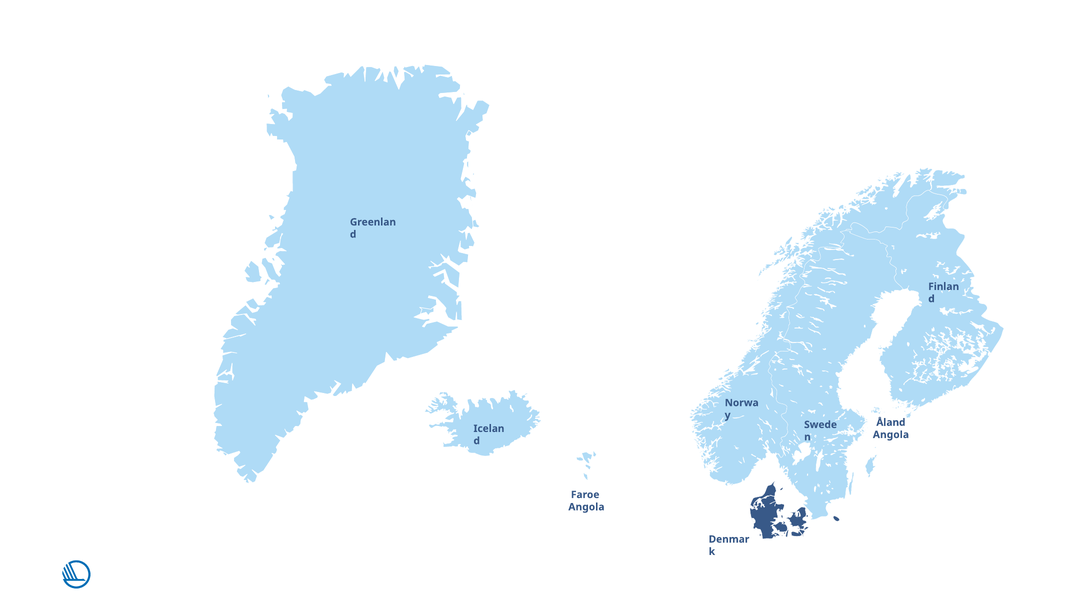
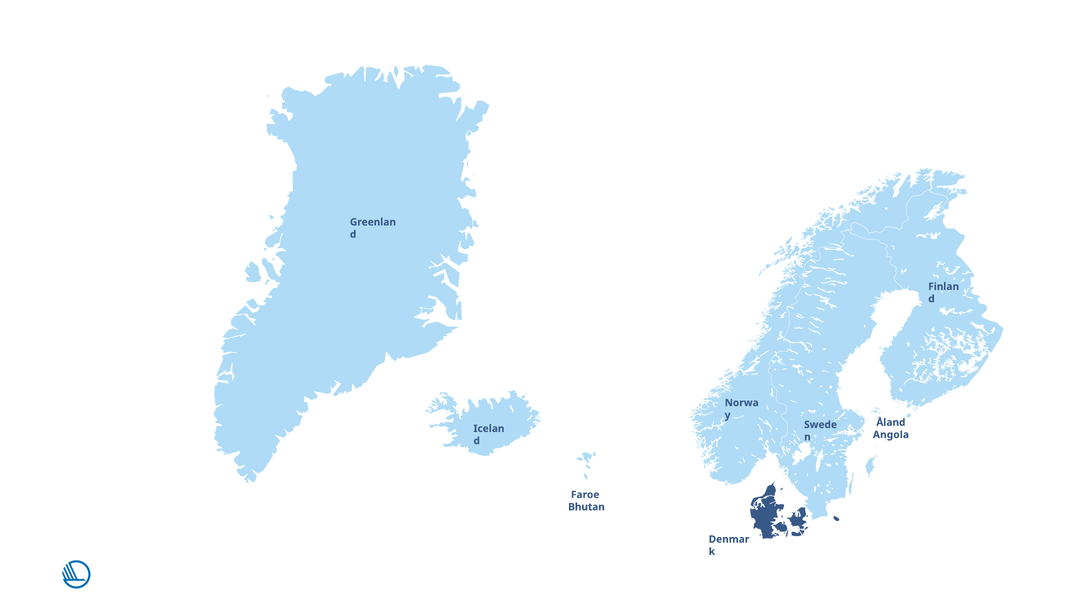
Angola at (586, 506): Angola -> Bhutan
